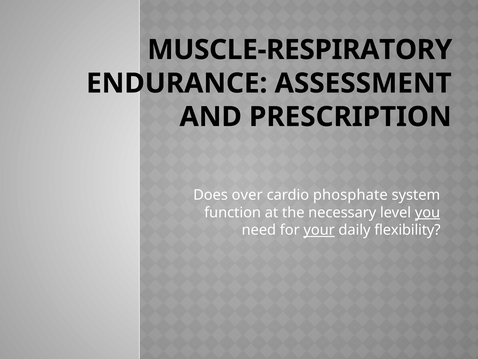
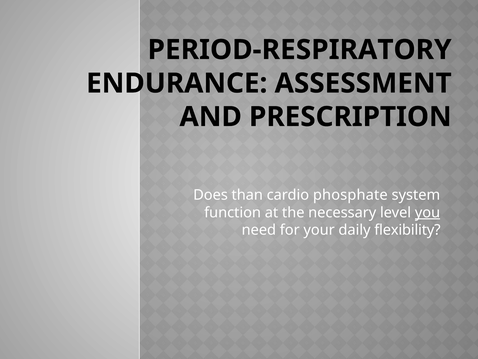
MUSCLE-RESPIRATORY: MUSCLE-RESPIRATORY -> PERIOD-RESPIRATORY
over: over -> than
your underline: present -> none
